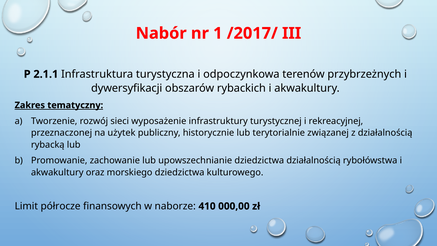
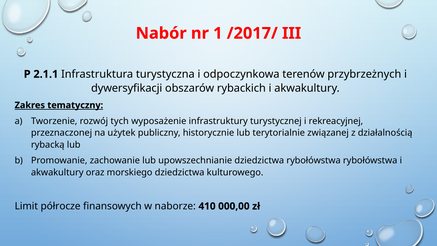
sieci: sieci -> tych
dziedzictwa działalnością: działalnością -> rybołówstwa
